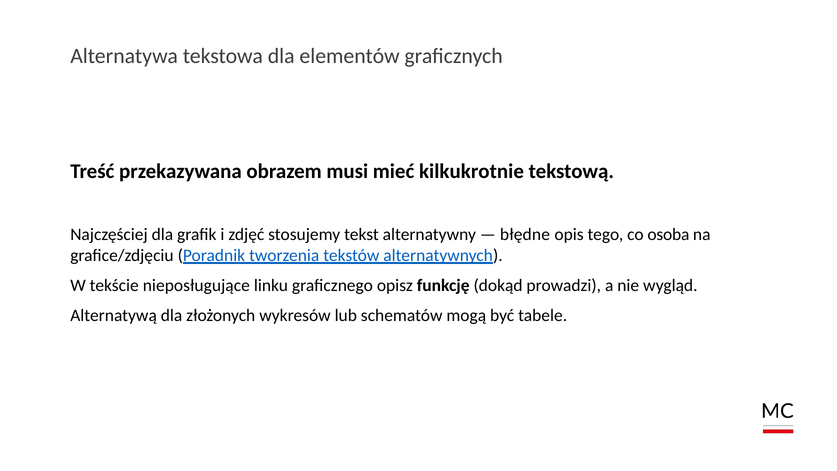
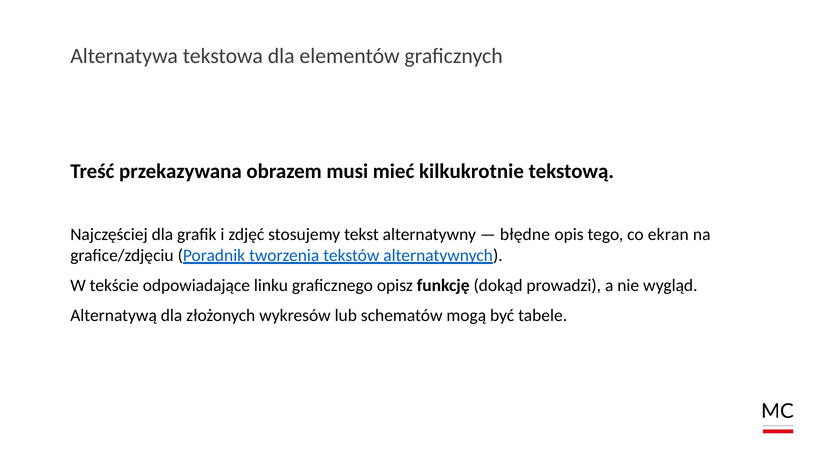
osoba: osoba -> ekran
nieposługujące: nieposługujące -> odpowiadające
